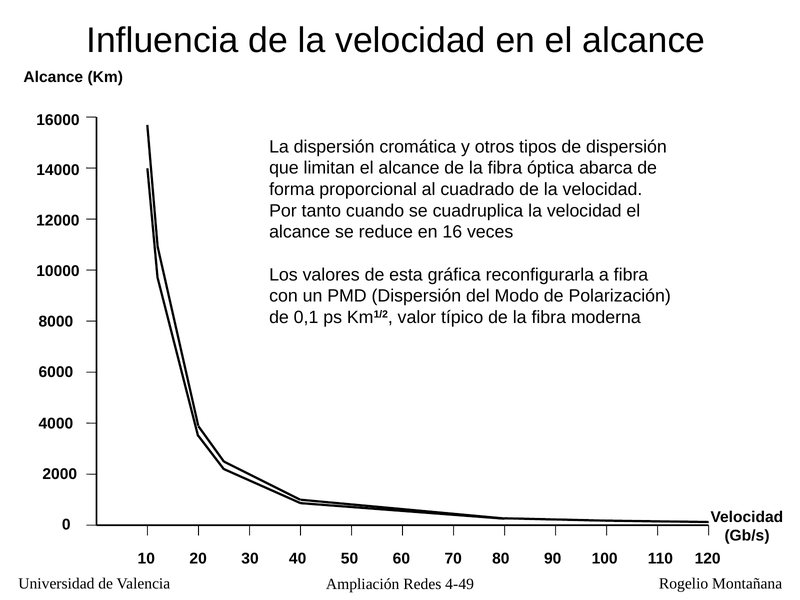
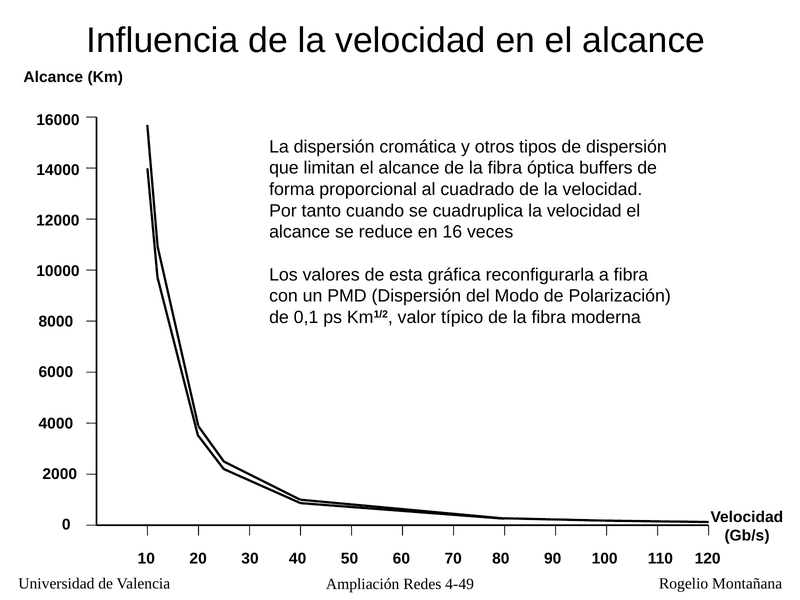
abarca: abarca -> buffers
